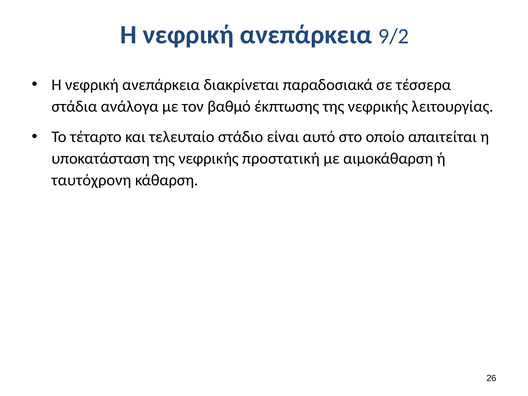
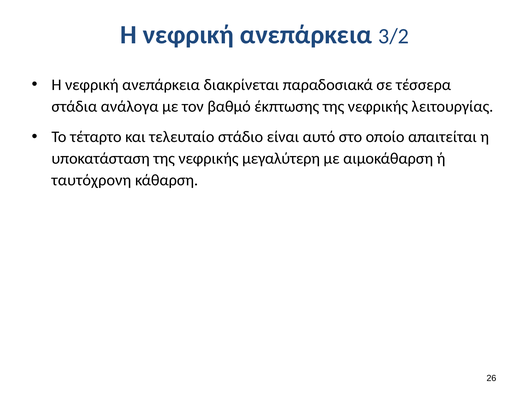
9/2: 9/2 -> 3/2
προστατική: προστατική -> μεγαλύτερη
